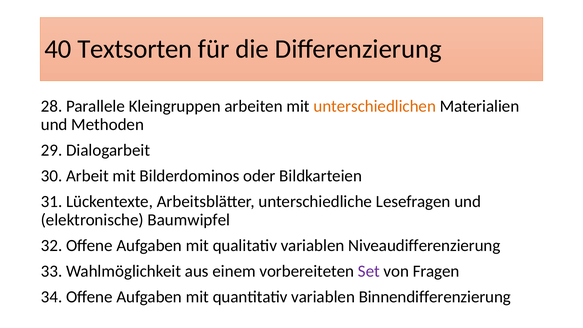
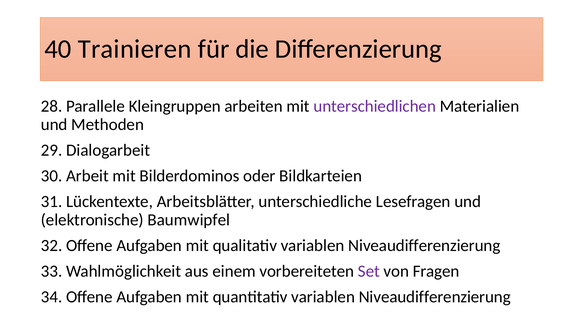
Textsorten: Textsorten -> Trainieren
unterschiedlichen colour: orange -> purple
quantitativ variablen Binnendifferenzierung: Binnendifferenzierung -> Niveaudifferenzierung
